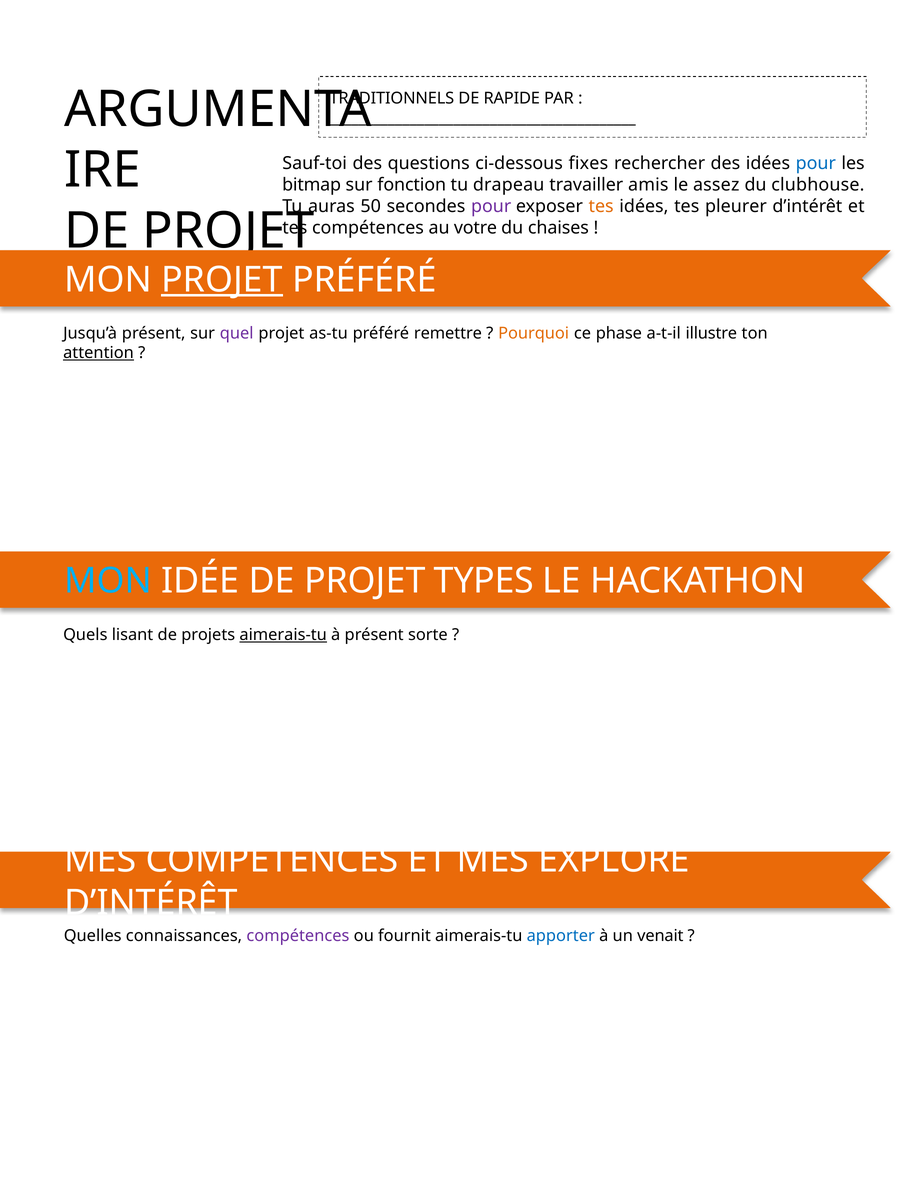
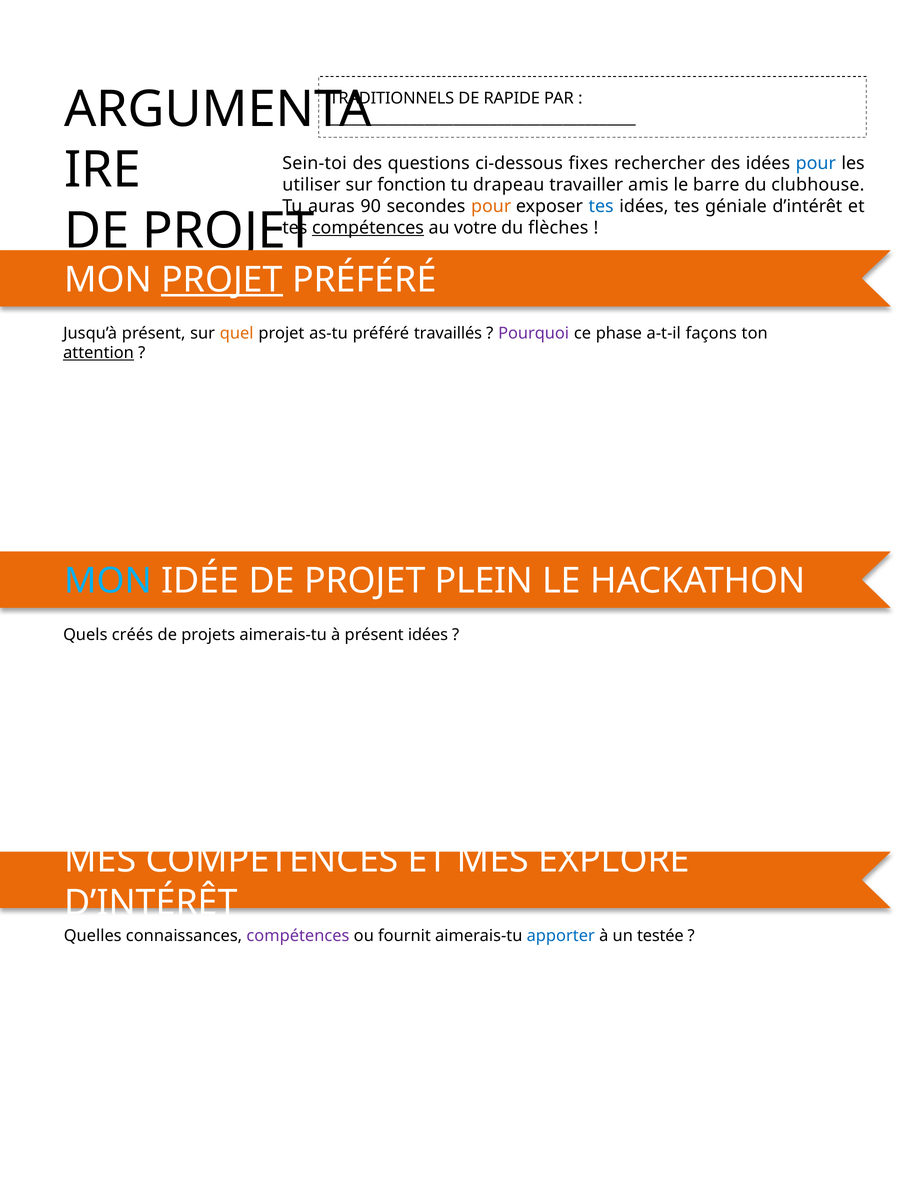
Sauf-toi: Sauf-toi -> Sein-toi
bitmap: bitmap -> utiliser
assez: assez -> barre
50: 50 -> 90
pour at (491, 206) colour: purple -> orange
tes at (601, 206) colour: orange -> blue
pleurer: pleurer -> géniale
compétences at (368, 228) underline: none -> present
chaises: chaises -> flèches
quel colour: purple -> orange
remettre: remettre -> travaillés
Pourquoi colour: orange -> purple
illustre: illustre -> façons
TYPES: TYPES -> PLEIN
lisant: lisant -> créés
aimerais-tu at (283, 635) underline: present -> none
présent sorte: sorte -> idées
venait: venait -> testée
